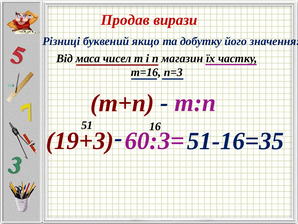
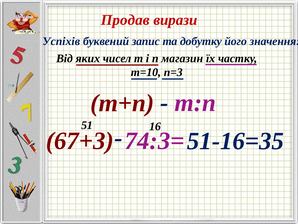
Різниці: Різниці -> Успіхів
якщо: якщо -> запис
маса: маса -> яких
m=16: m=16 -> m=10
19+3: 19+3 -> 67+3
60:3=: 60:3= -> 74:3=
